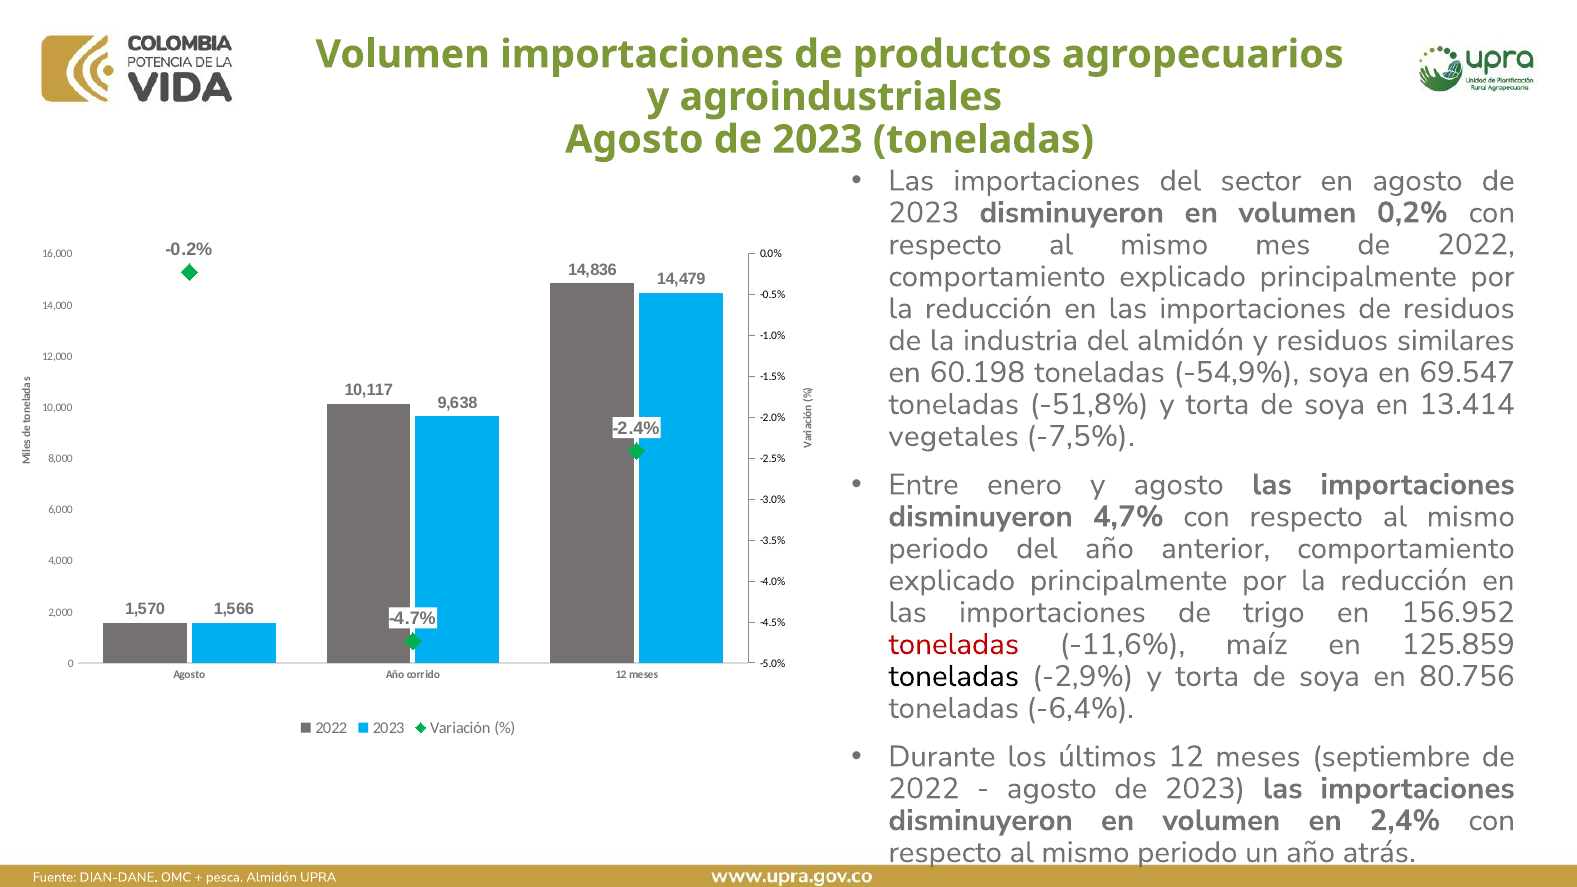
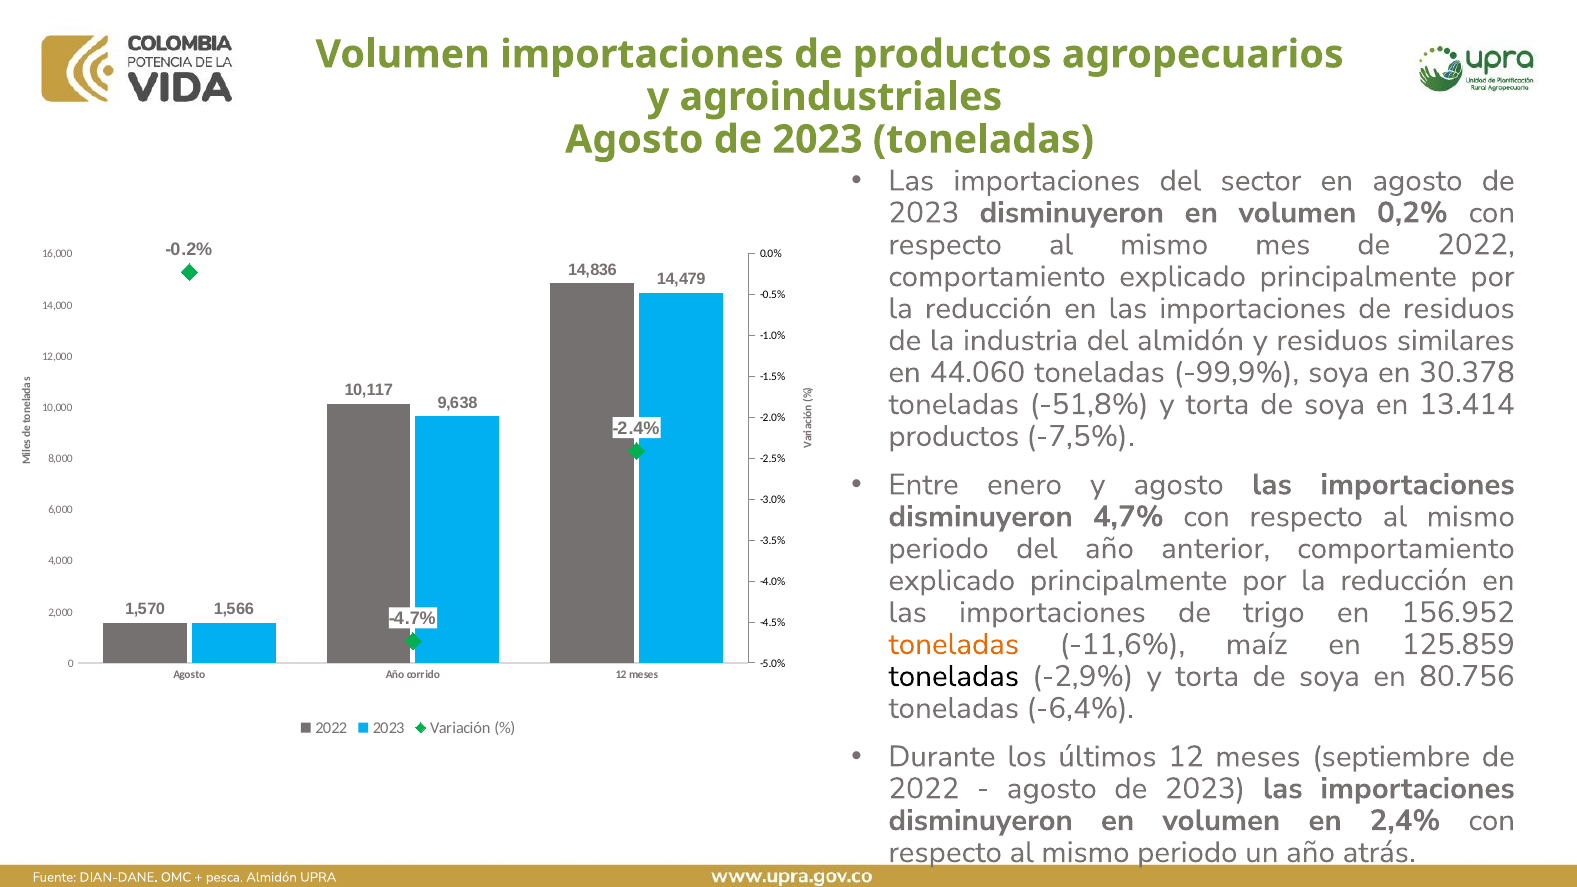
60.198: 60.198 -> 44.060
-54,9%: -54,9% -> -99,9%
69.547: 69.547 -> 30.378
vegetales at (954, 436): vegetales -> productos
toneladas at (954, 644) colour: red -> orange
